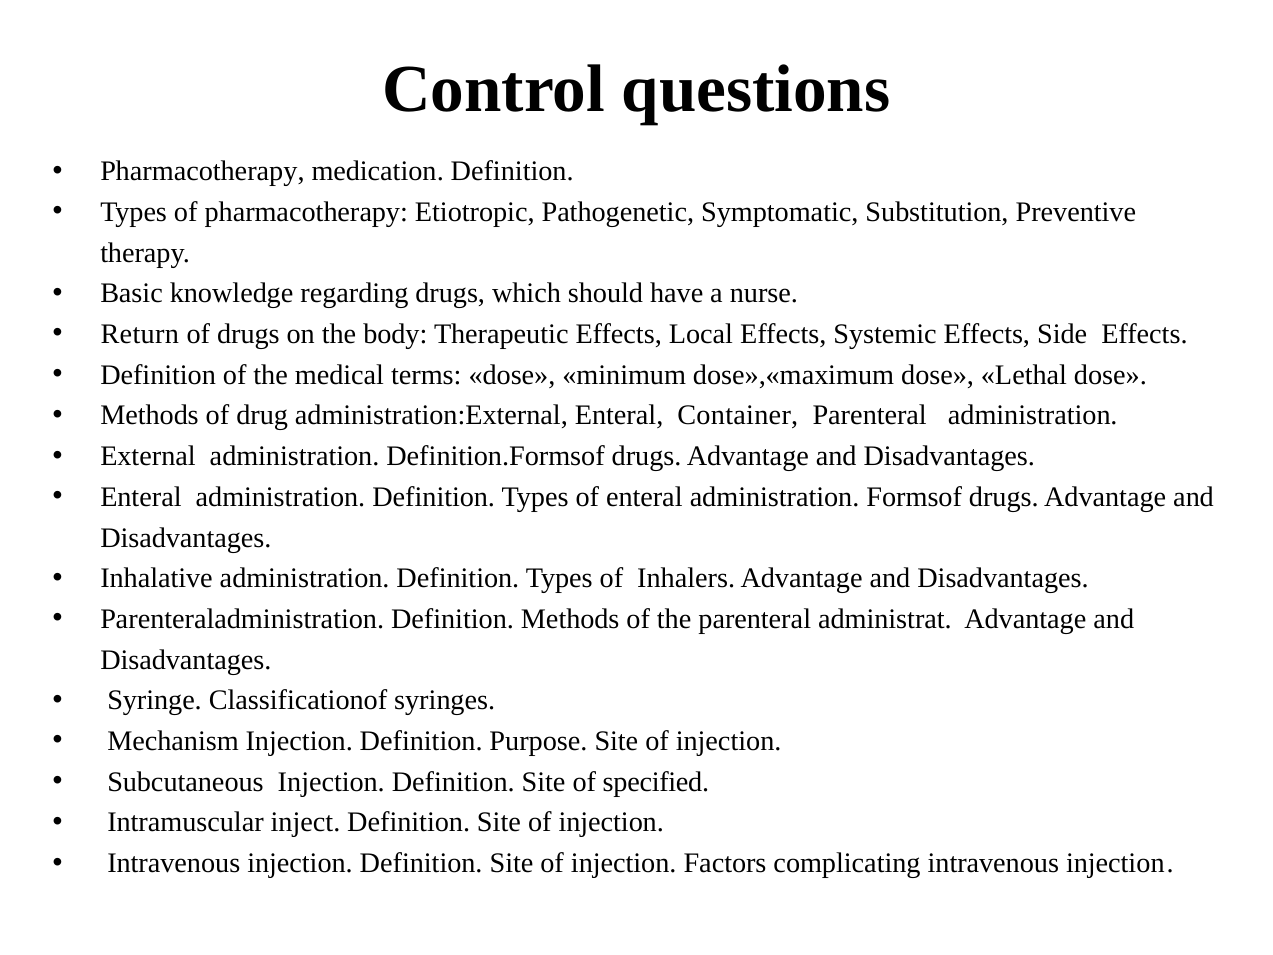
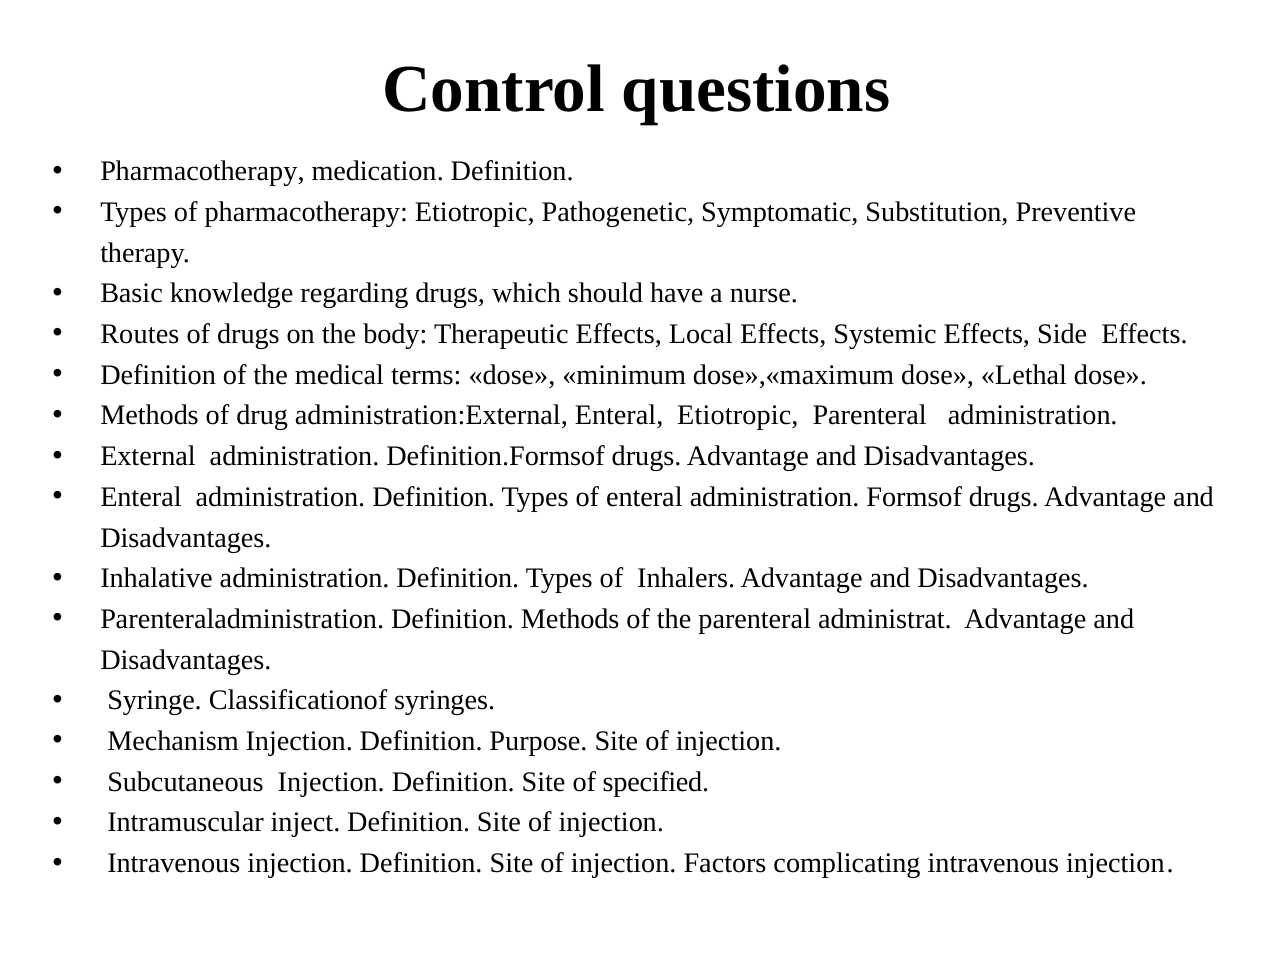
Return: Return -> Routes
Enteral Container: Container -> Etiotropic
